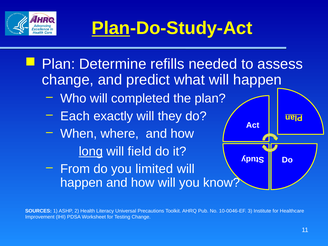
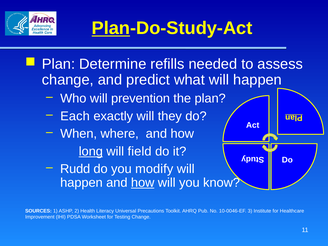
completed: completed -> prevention
From: From -> Rudd
limited: limited -> modify
how at (143, 183) underline: none -> present
